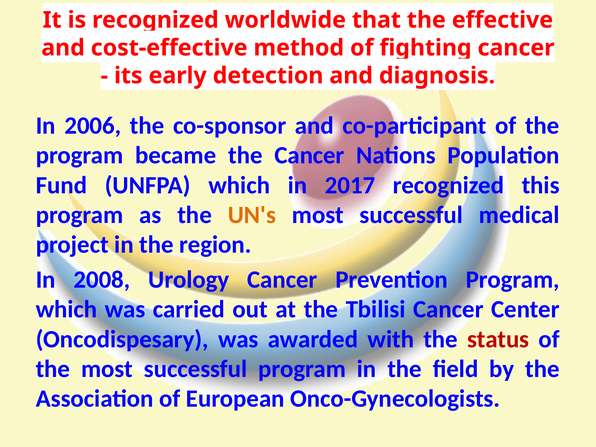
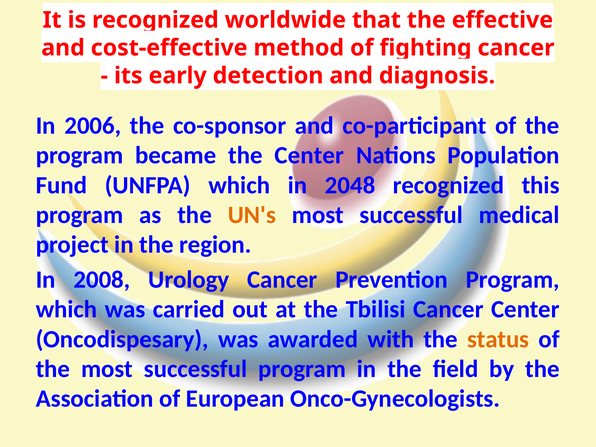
the Cancer: Cancer -> Center
2017: 2017 -> 2048
status colour: red -> orange
